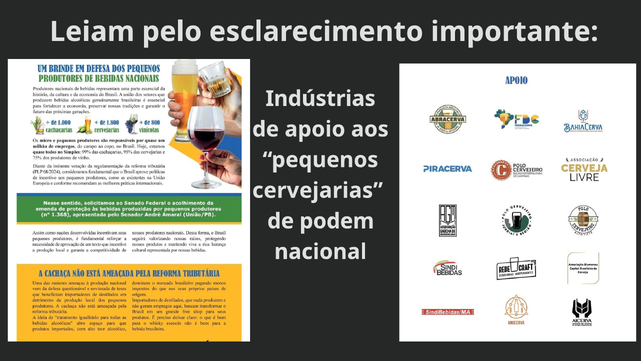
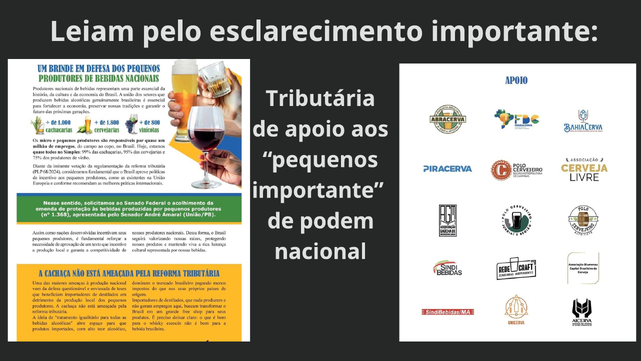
Indústrias: Indústrias -> Tributária
cervejarias at (318, 190): cervejarias -> importante
